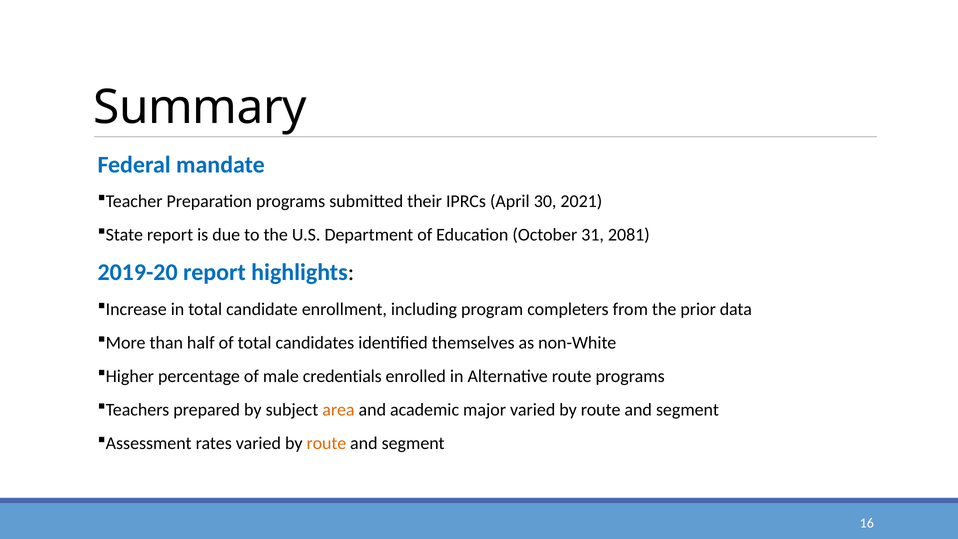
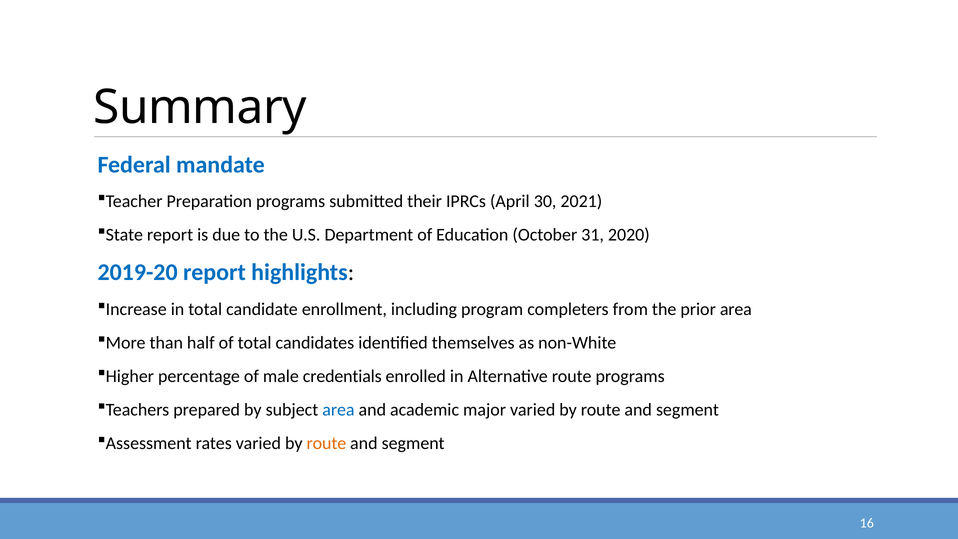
2081: 2081 -> 2020
prior data: data -> area
area at (338, 410) colour: orange -> blue
